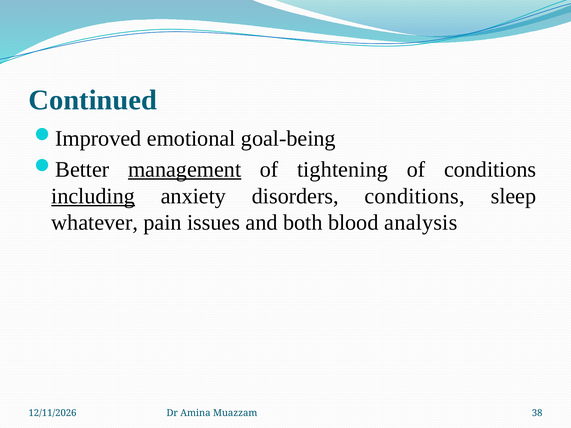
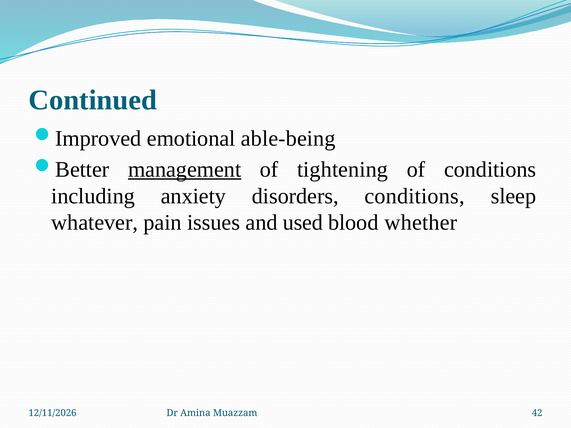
goal-being: goal-being -> able-being
including underline: present -> none
both: both -> used
analysis: analysis -> whether
38: 38 -> 42
